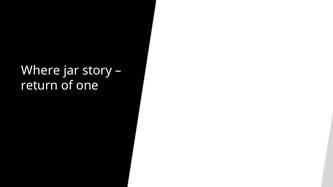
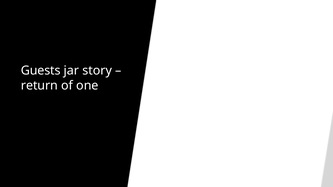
Where: Where -> Guests
